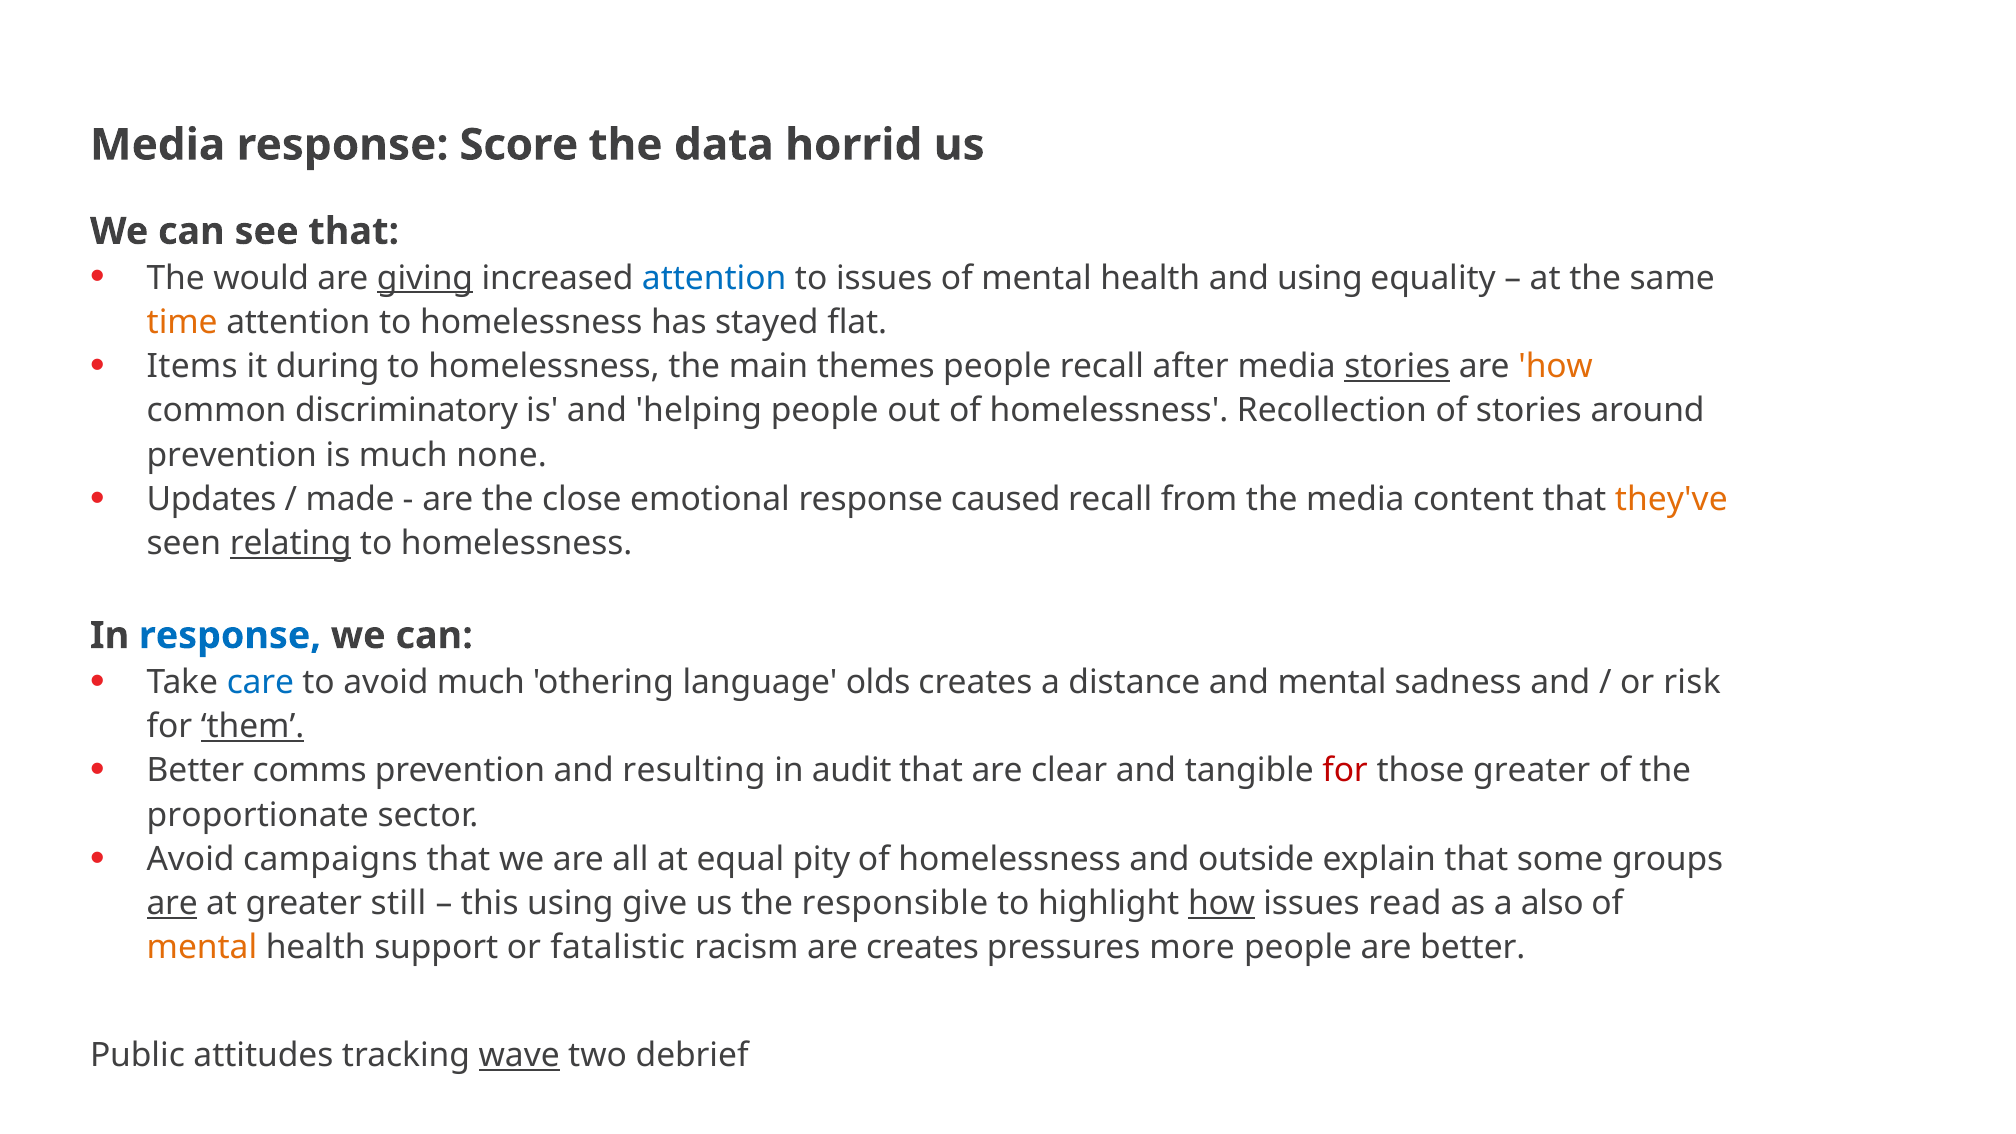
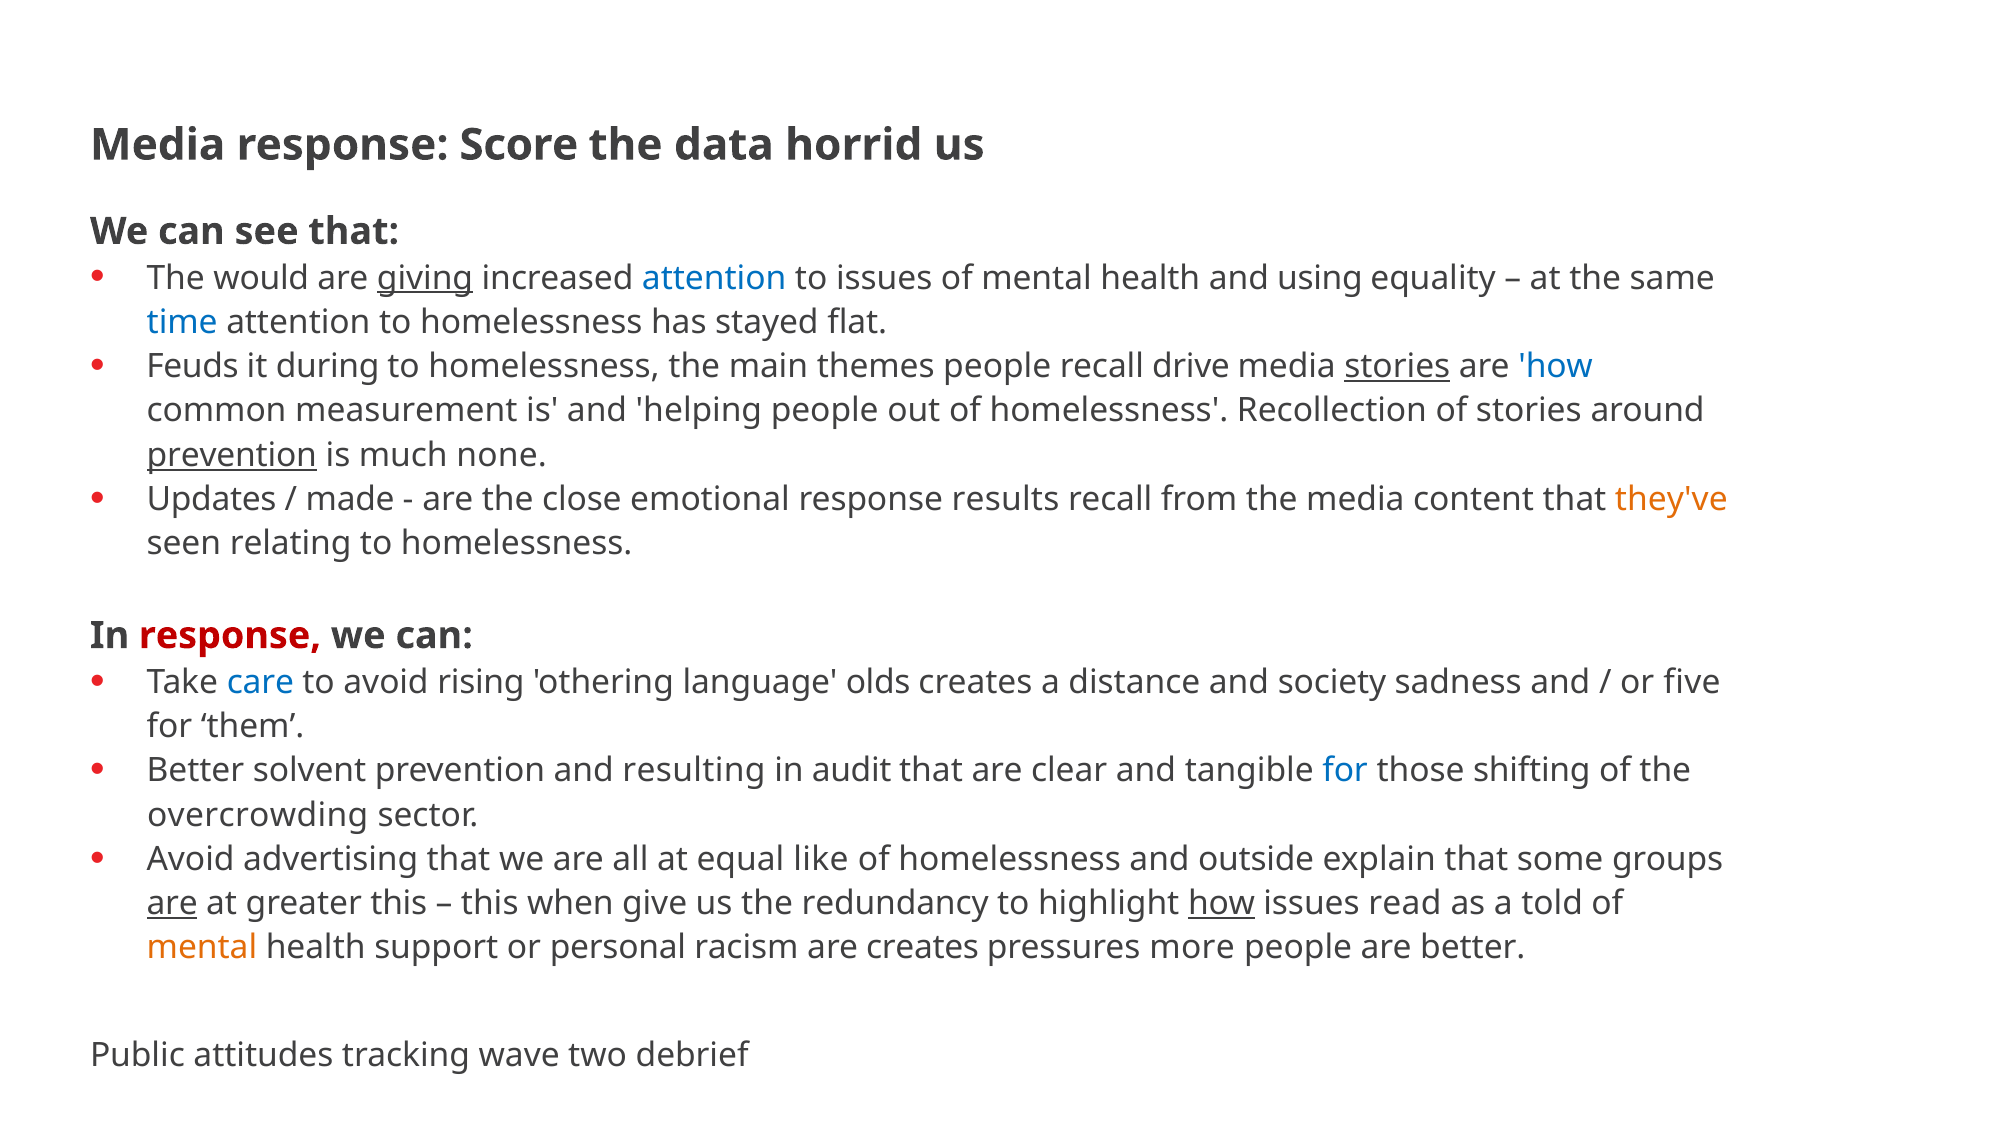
time colour: orange -> blue
Items: Items -> Feuds
after: after -> drive
how at (1556, 367) colour: orange -> blue
discriminatory: discriminatory -> measurement
prevention at (232, 455) underline: none -> present
caused: caused -> results
relating underline: present -> none
response at (230, 636) colour: blue -> red
avoid much: much -> rising
and mental: mental -> society
risk: risk -> five
them underline: present -> none
comms: comms -> solvent
for at (1345, 771) colour: red -> blue
those greater: greater -> shifting
proportionate: proportionate -> overcrowding
campaigns: campaigns -> advertising
pity: pity -> like
greater still: still -> this
this using: using -> when
responsible: responsible -> redundancy
also: also -> told
fatalistic: fatalistic -> personal
wave underline: present -> none
